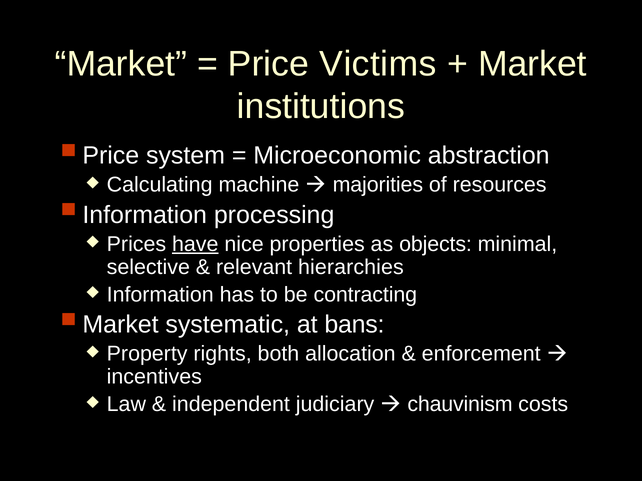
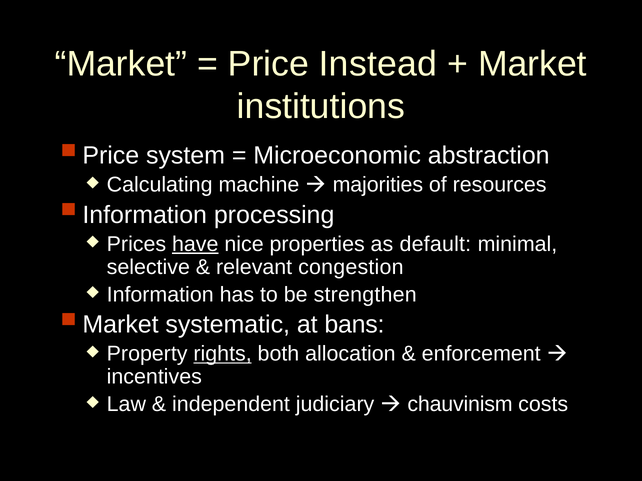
Victims: Victims -> Instead
objects: objects -> default
hierarchies: hierarchies -> congestion
contracting: contracting -> strengthen
rights underline: none -> present
